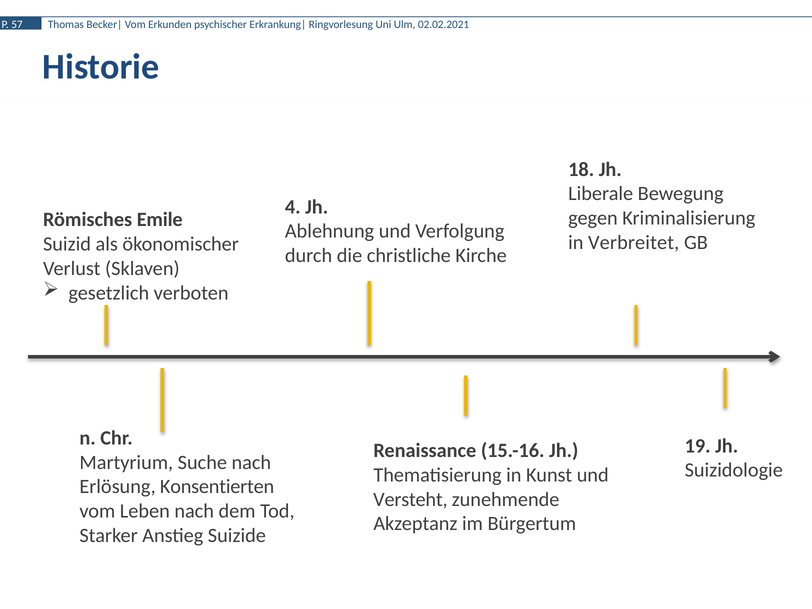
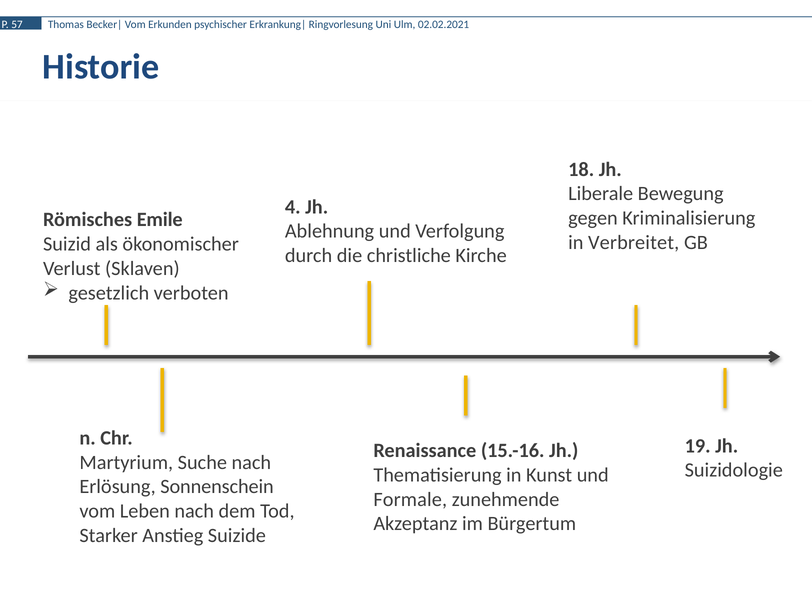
Konsentierten: Konsentierten -> Sonnenschein
Versteht: Versteht -> Formale
